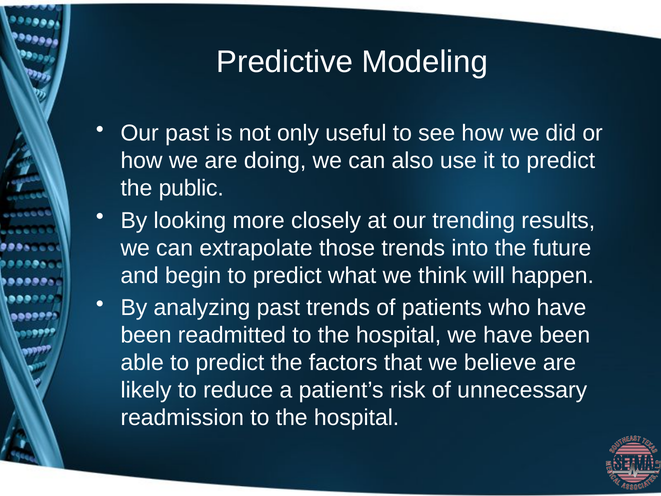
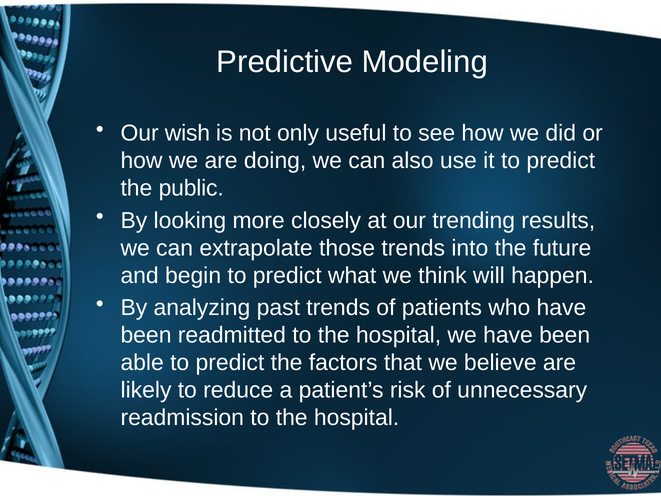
Our past: past -> wish
